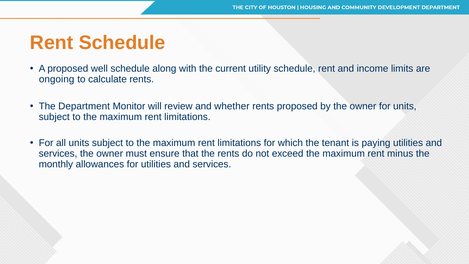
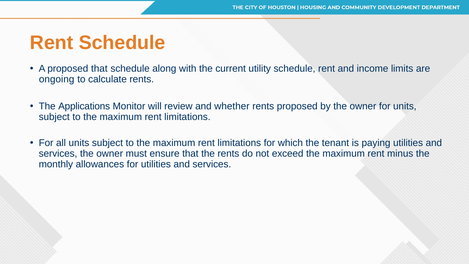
proposed well: well -> that
Department: Department -> Applications
